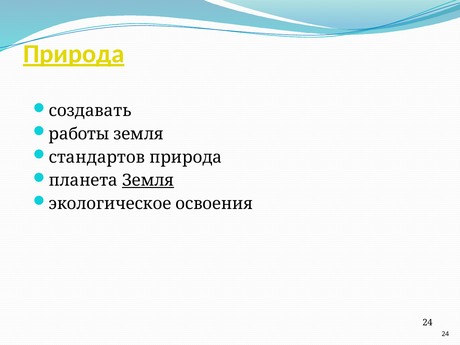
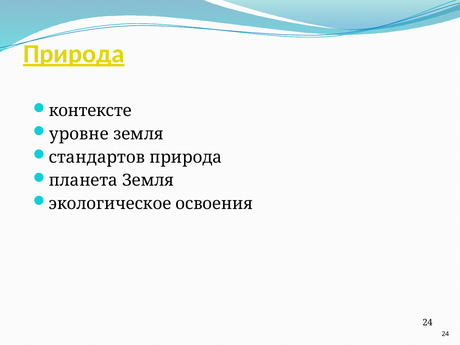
создавать: создавать -> контексте
работы: работы -> уровне
Земля at (148, 180) underline: present -> none
